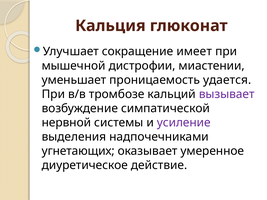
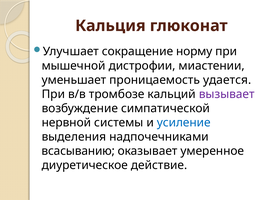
имеет: имеет -> норму
усиление colour: purple -> blue
угнетающих: угнетающих -> всасыванию
